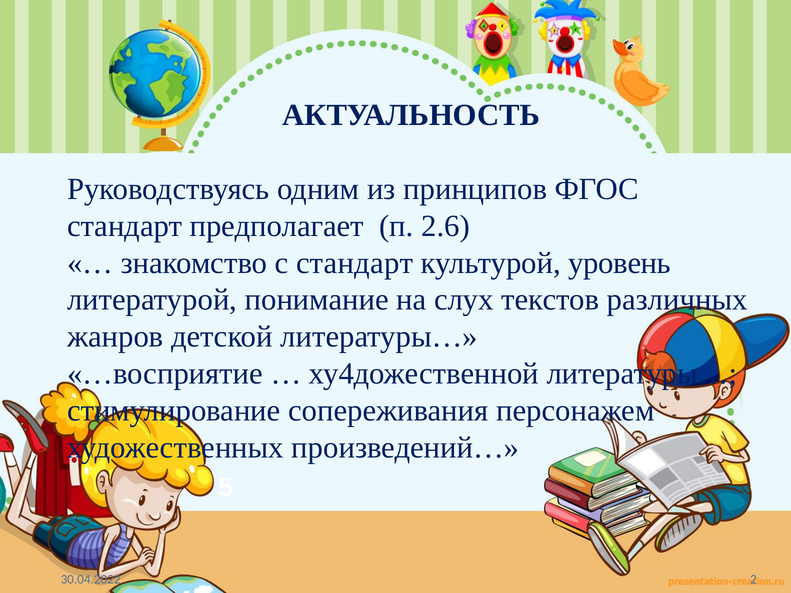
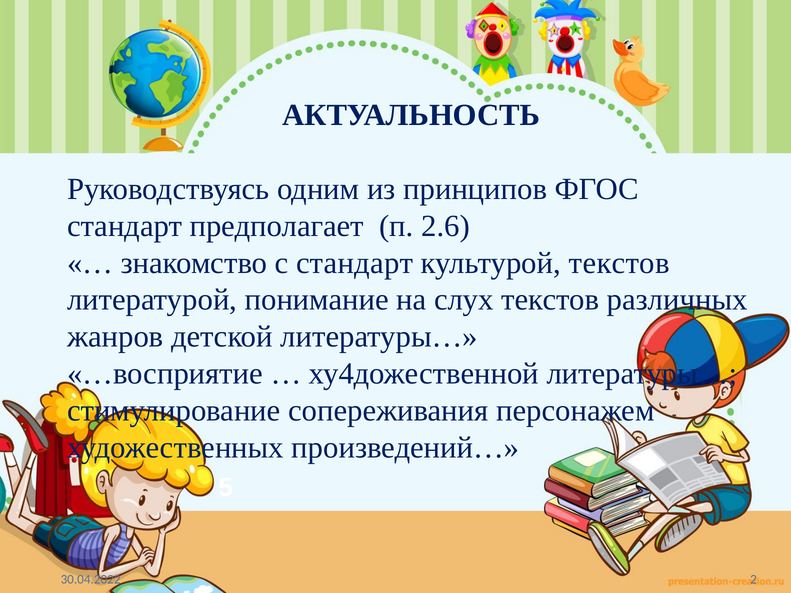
культурой уровень: уровень -> текстов
